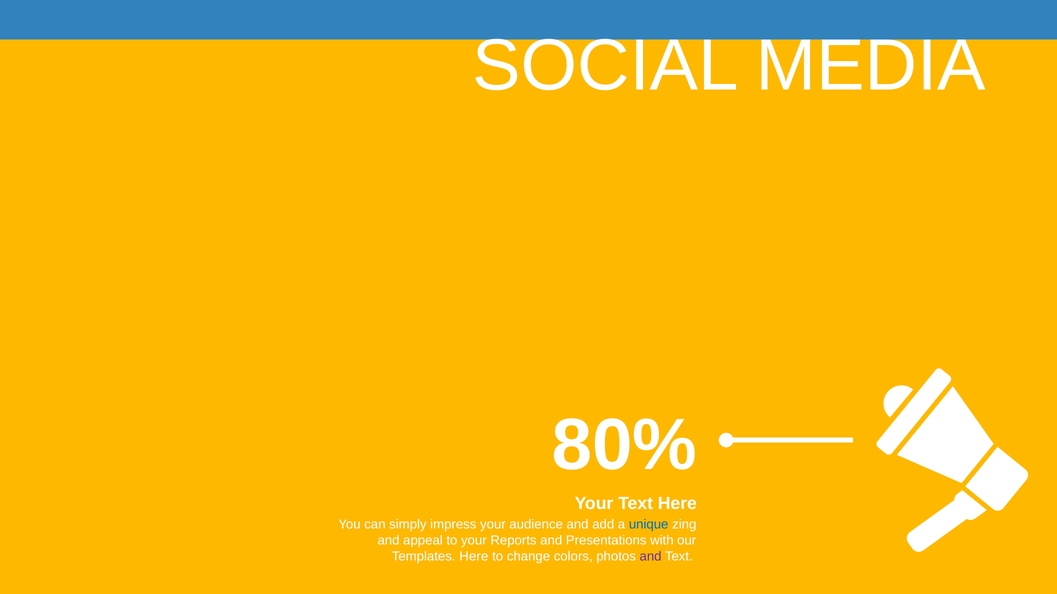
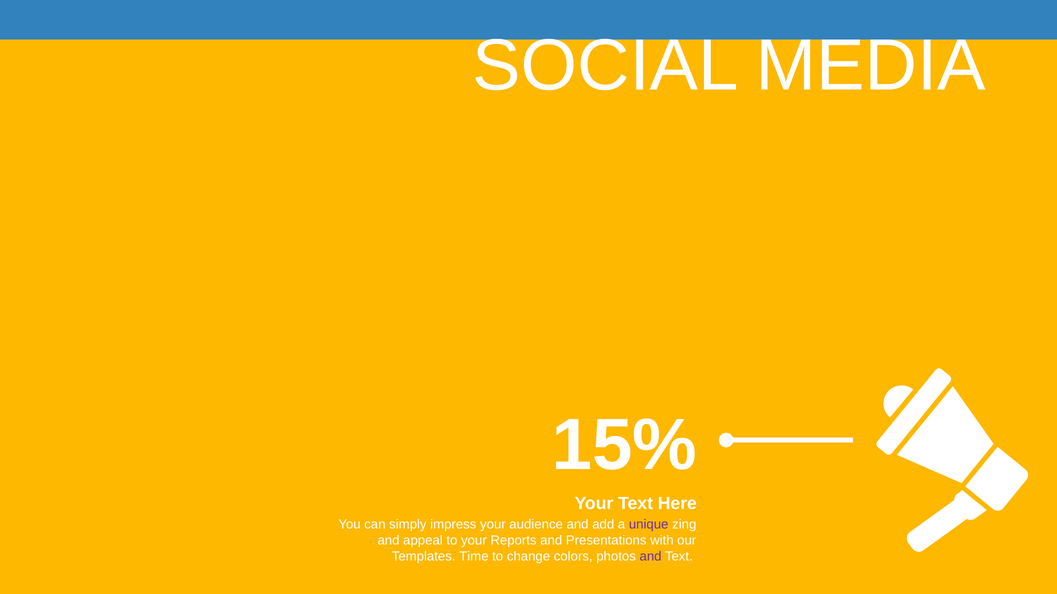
80%: 80% -> 15%
unique colour: blue -> purple
Templates Here: Here -> Time
